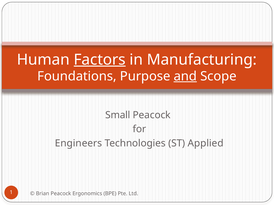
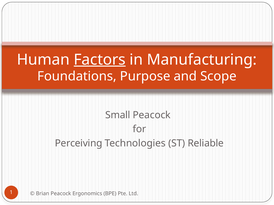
and underline: present -> none
Engineers: Engineers -> Perceiving
Applied: Applied -> Reliable
